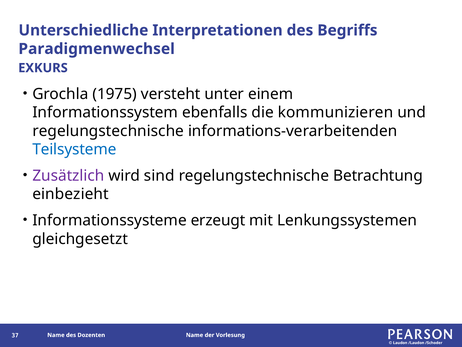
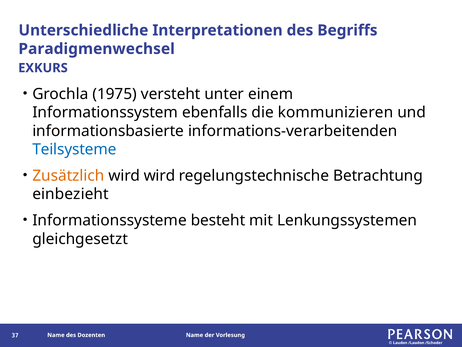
regelungstechnische at (108, 131): regelungstechnische -> informationsbasierte
Zusätzlich colour: purple -> orange
wird sind: sind -> wird
erzeugt: erzeugt -> besteht
